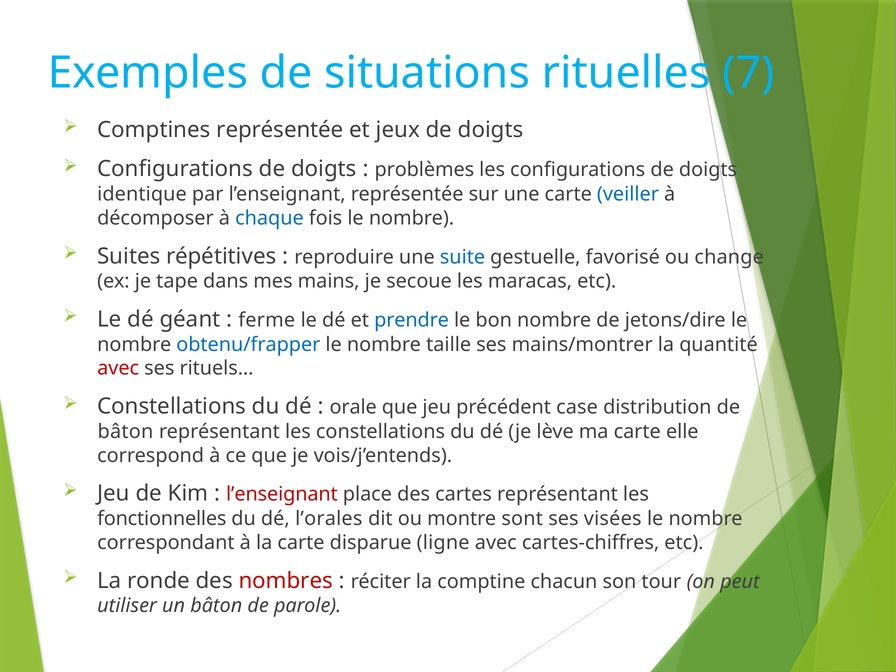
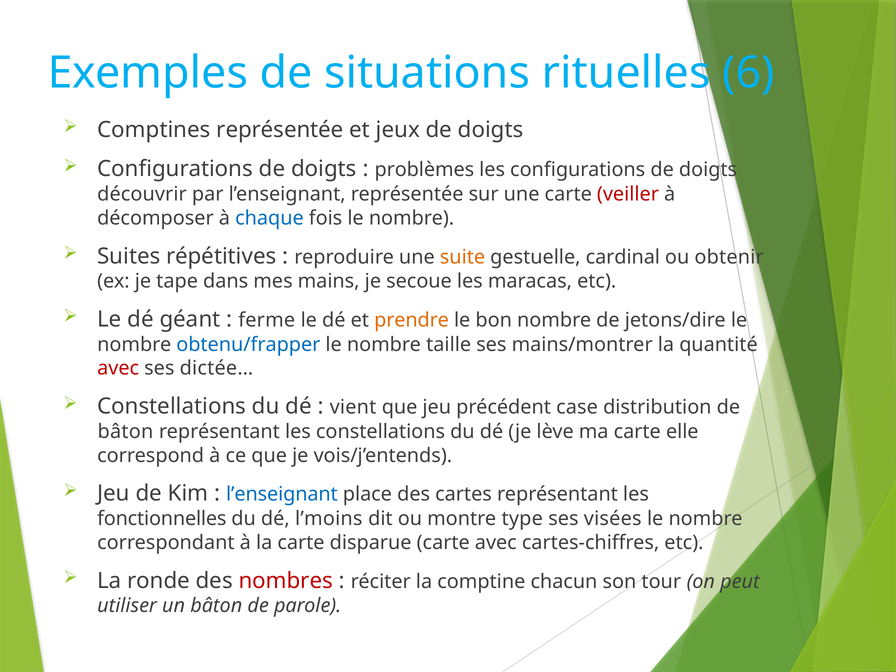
7: 7 -> 6
identique: identique -> découvrir
veiller colour: blue -> red
suite colour: blue -> orange
favorisé: favorisé -> cardinal
change: change -> obtenir
prendre colour: blue -> orange
rituels…: rituels… -> dictée…
orale: orale -> vient
l’enseignant at (282, 494) colour: red -> blue
l’orales: l’orales -> l’moins
sont: sont -> type
disparue ligne: ligne -> carte
